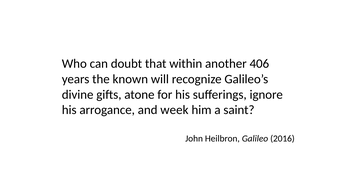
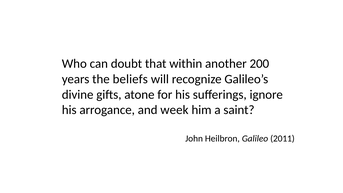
406: 406 -> 200
known: known -> beliefs
2016: 2016 -> 2011
